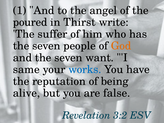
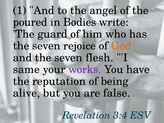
Thirst: Thirst -> Bodies
suffer: suffer -> guard
people: people -> rejoice
want: want -> flesh
works colour: blue -> purple
3:2: 3:2 -> 3:4
